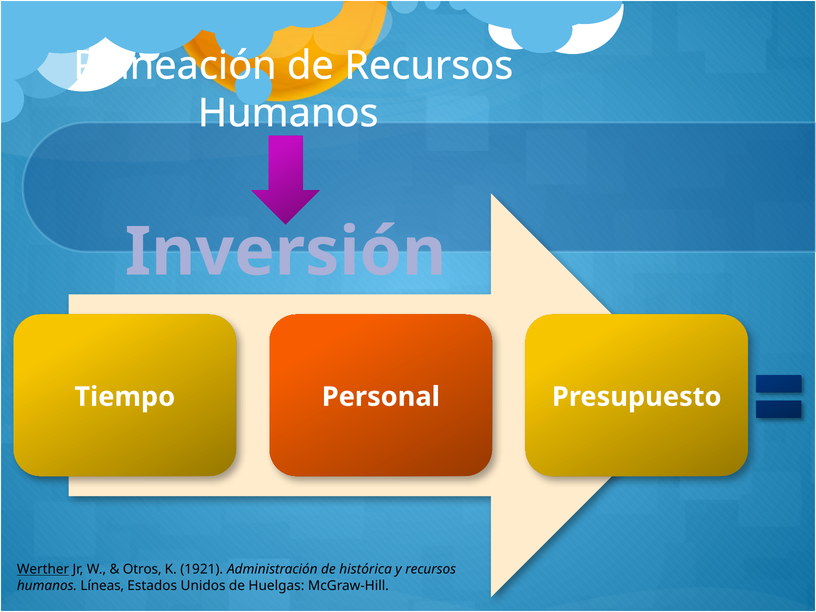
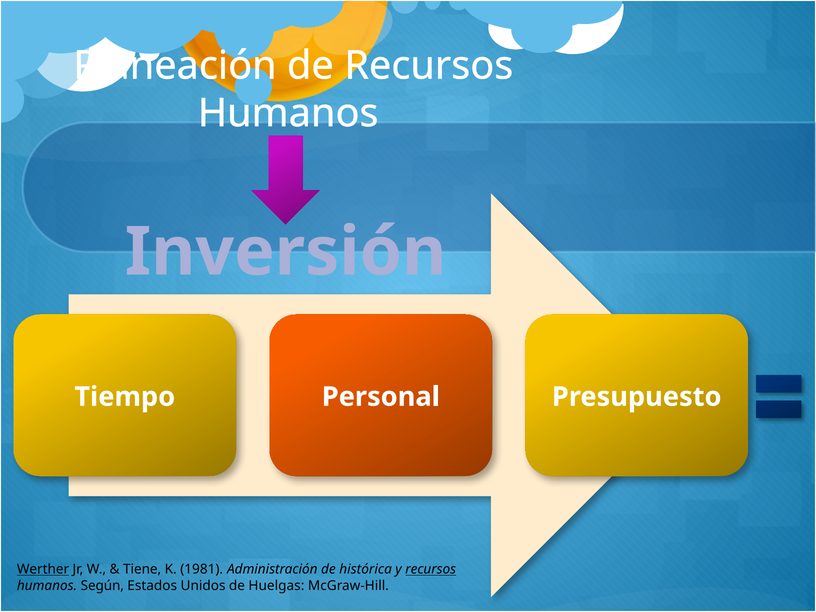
Otros: Otros -> Tiene
1921: 1921 -> 1981
recursos at (431, 569) underline: none -> present
Líneas: Líneas -> Según
